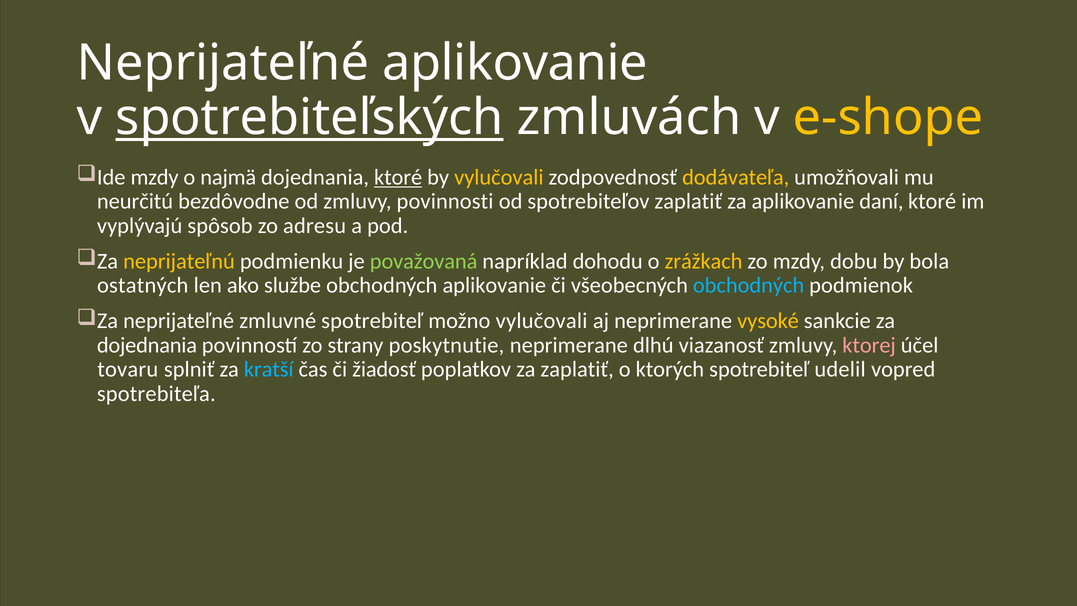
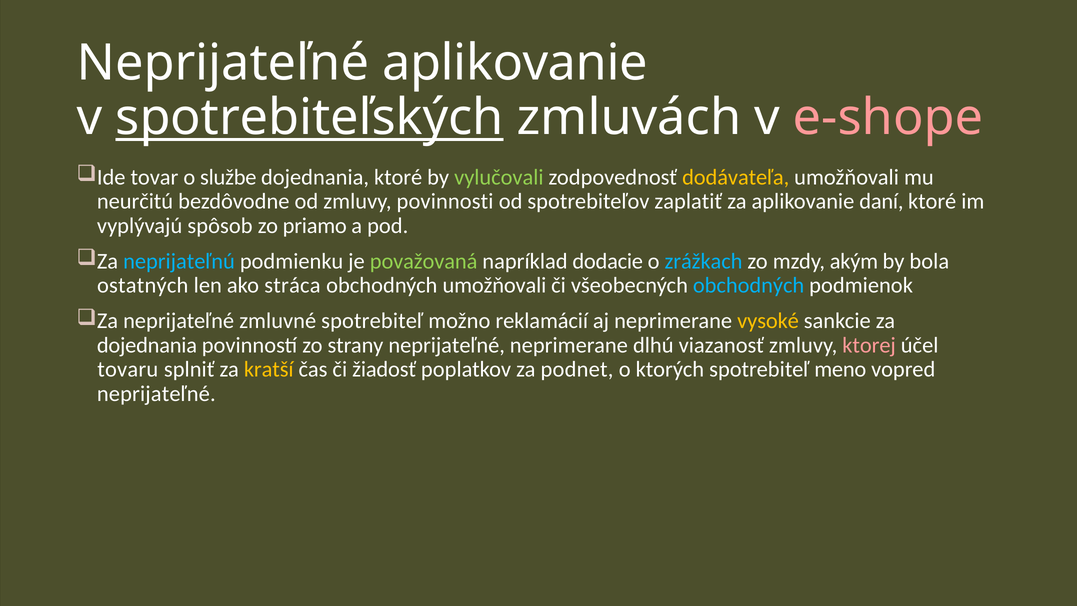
e-shope colour: yellow -> pink
Ide mzdy: mzdy -> tovar
najmä: najmä -> službe
ktoré at (398, 177) underline: present -> none
vylučovali at (499, 177) colour: yellow -> light green
adresu: adresu -> priamo
neprijateľnú colour: yellow -> light blue
dohodu: dohodu -> dodacie
zrážkach colour: yellow -> light blue
dobu: dobu -> akým
službe: službe -> stráca
obchodných aplikovanie: aplikovanie -> umožňovali
možno vylučovali: vylučovali -> reklamácií
strany poskytnutie: poskytnutie -> neprijateľné
kratší colour: light blue -> yellow
za zaplatiť: zaplatiť -> podnet
udelil: udelil -> meno
spotrebiteľa at (156, 394): spotrebiteľa -> neprijateľné
